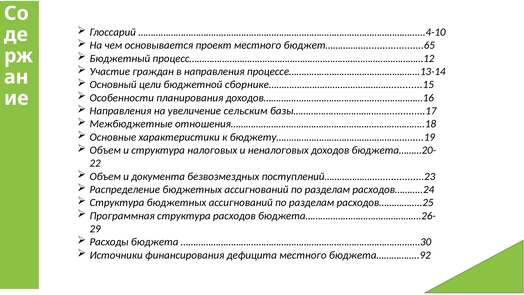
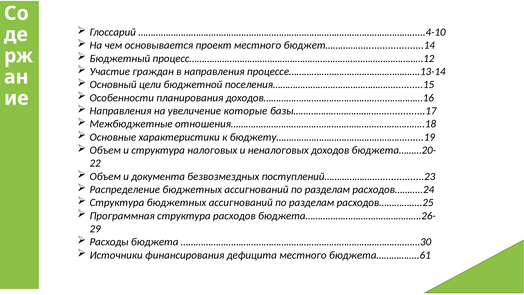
бюджет……………......................65: бюджет……………......................65 -> бюджет……………......................14
сборнике…………………………………………...........15: сборнике…………………………………………...........15 -> поселения…………………………………………...........15
сельским: сельским -> которые
бюджета……………..92: бюджета……………..92 -> бюджета……………..61
